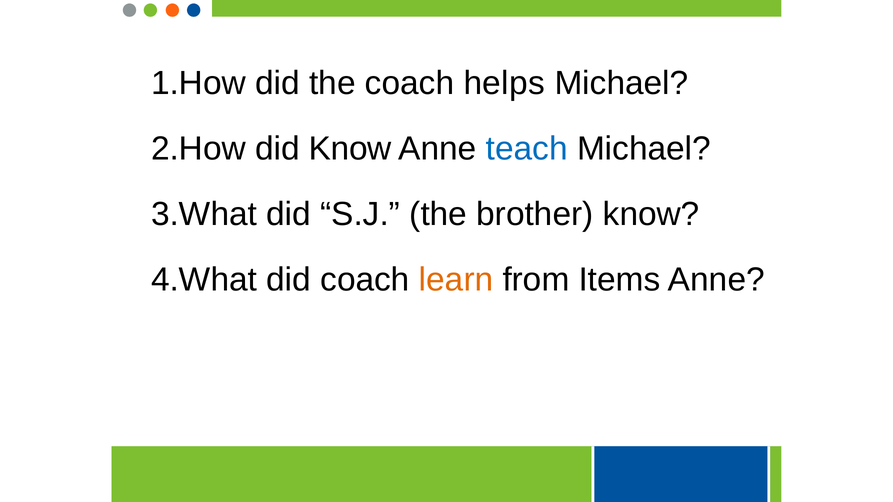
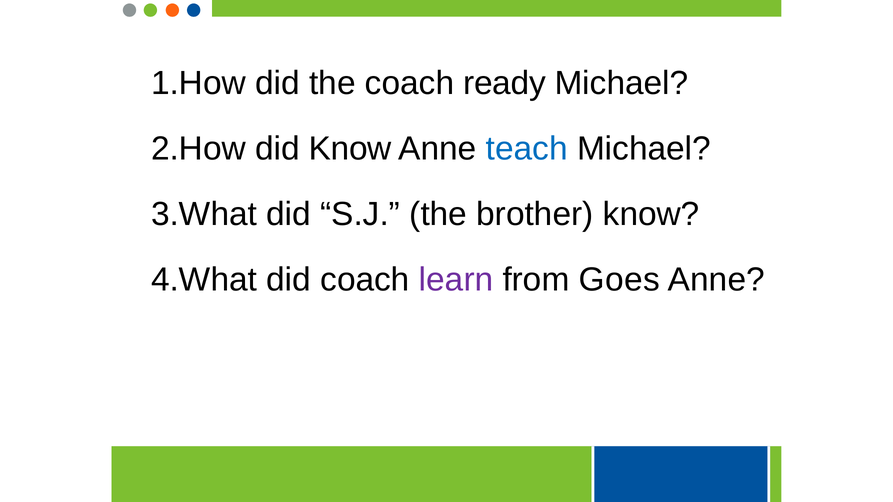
helps: helps -> ready
learn colour: orange -> purple
Items: Items -> Goes
